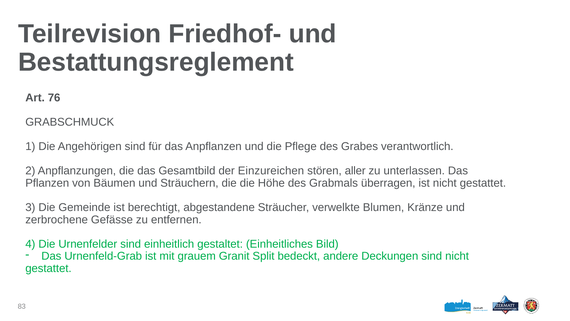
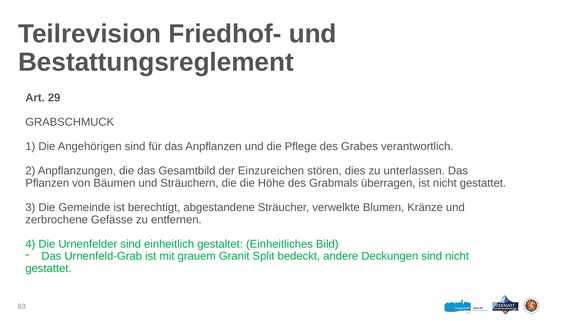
76: 76 -> 29
aller: aller -> dies
